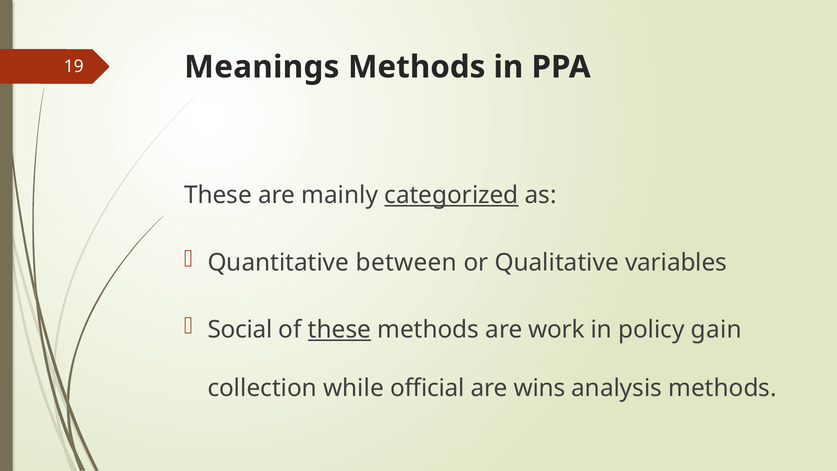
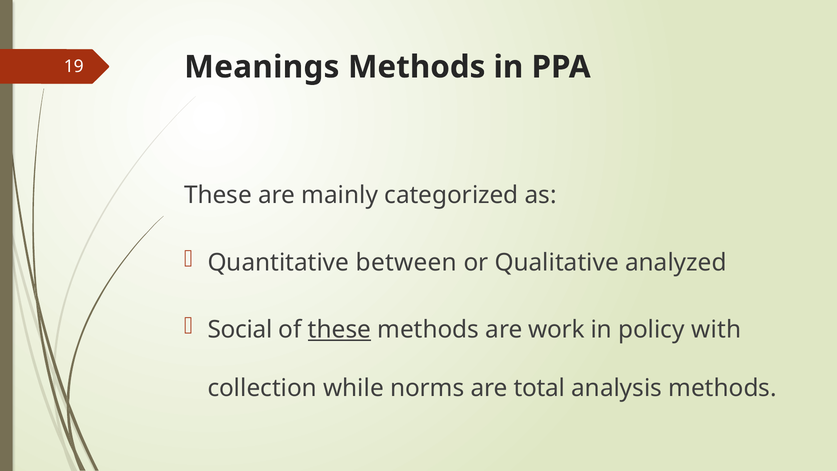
categorized underline: present -> none
variables: variables -> analyzed
gain: gain -> with
official: official -> norms
wins: wins -> total
